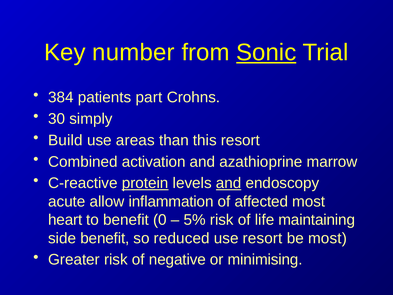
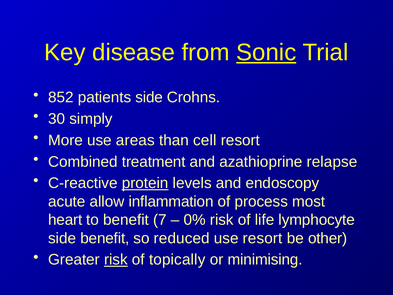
number: number -> disease
384: 384 -> 852
patients part: part -> side
Build: Build -> More
this: this -> cell
activation: activation -> treatment
marrow: marrow -> relapse
and at (229, 183) underline: present -> none
affected: affected -> process
0: 0 -> 7
5%: 5% -> 0%
maintaining: maintaining -> lymphocyte
be most: most -> other
risk at (116, 259) underline: none -> present
negative: negative -> topically
